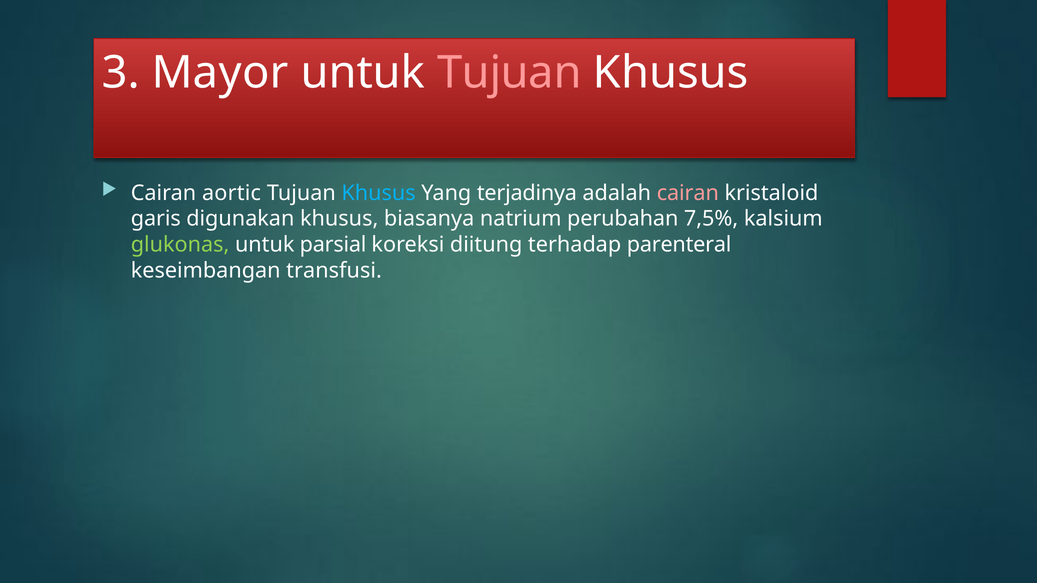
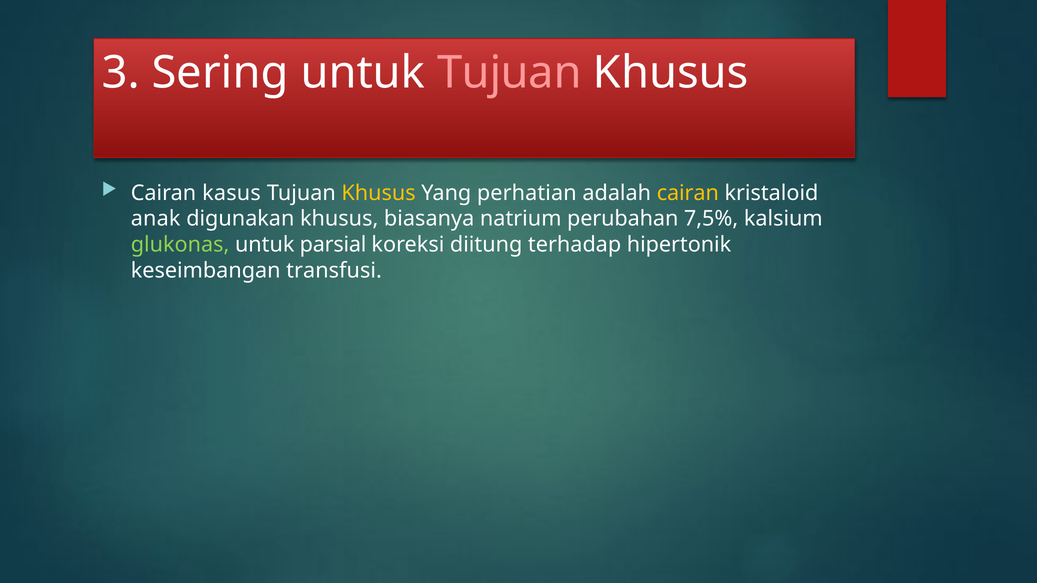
Mayor: Mayor -> Sering
aortic: aortic -> kasus
Khusus at (379, 193) colour: light blue -> yellow
terjadinya: terjadinya -> perhatian
cairan at (688, 193) colour: pink -> yellow
garis: garis -> anak
parenteral: parenteral -> hipertonik
